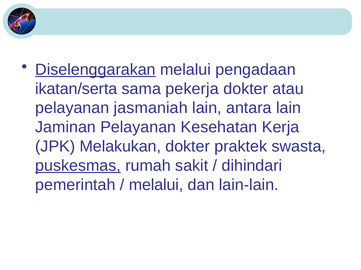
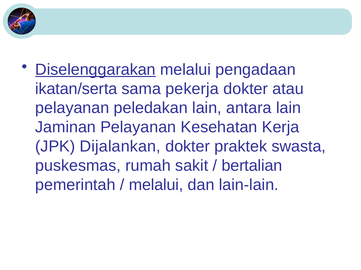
jasmaniah: jasmaniah -> peledakan
Melakukan: Melakukan -> Dijalankan
puskesmas underline: present -> none
dihindari: dihindari -> bertalian
